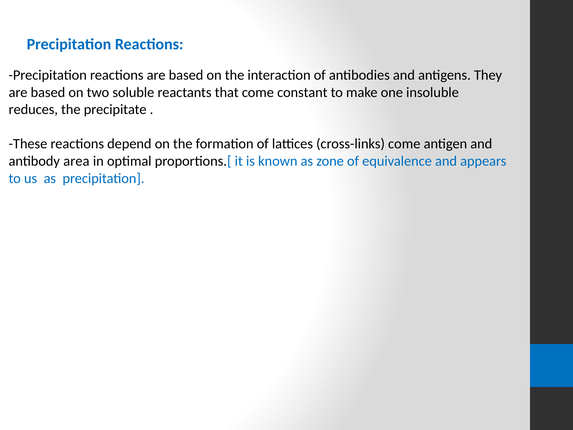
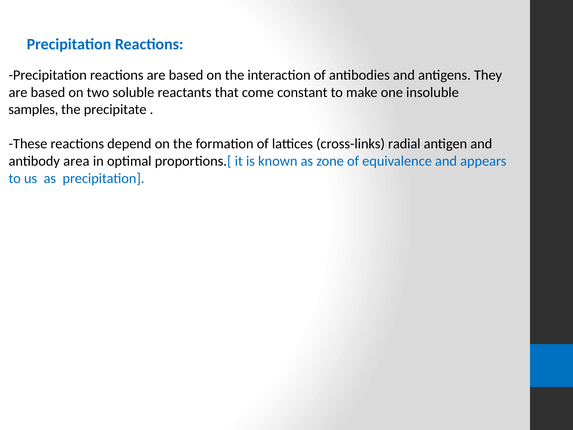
reduces: reduces -> samples
cross-links come: come -> radial
